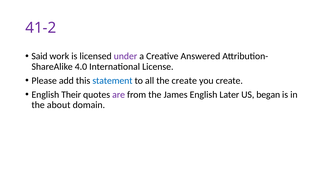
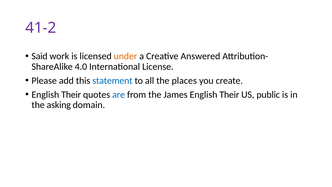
under colour: purple -> orange
the create: create -> places
are colour: purple -> blue
Later at (229, 94): Later -> Their
began: began -> public
about: about -> asking
